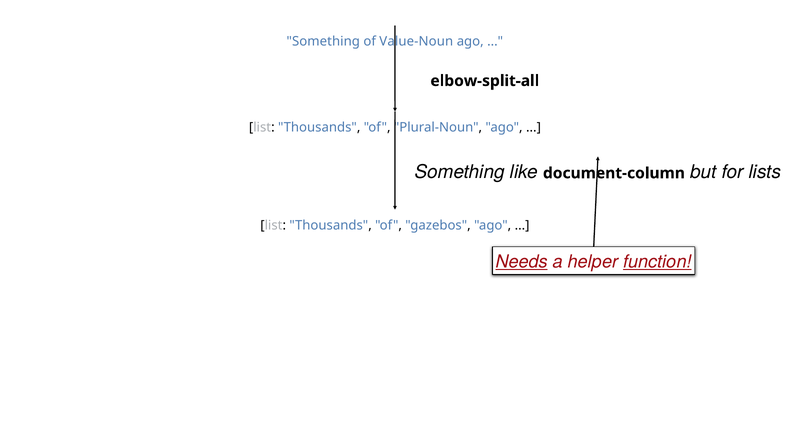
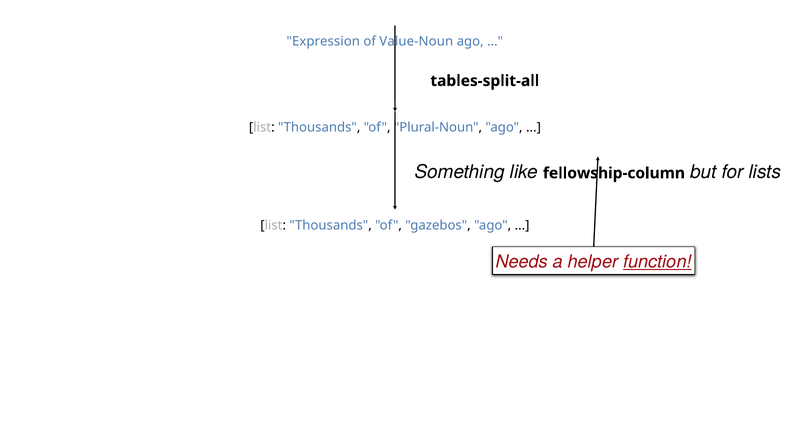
Something at (323, 41): Something -> Expression
elbow-split-all: elbow-split-all -> tables-split-all
document-column: document-column -> fellowship-column
Needs underline: present -> none
